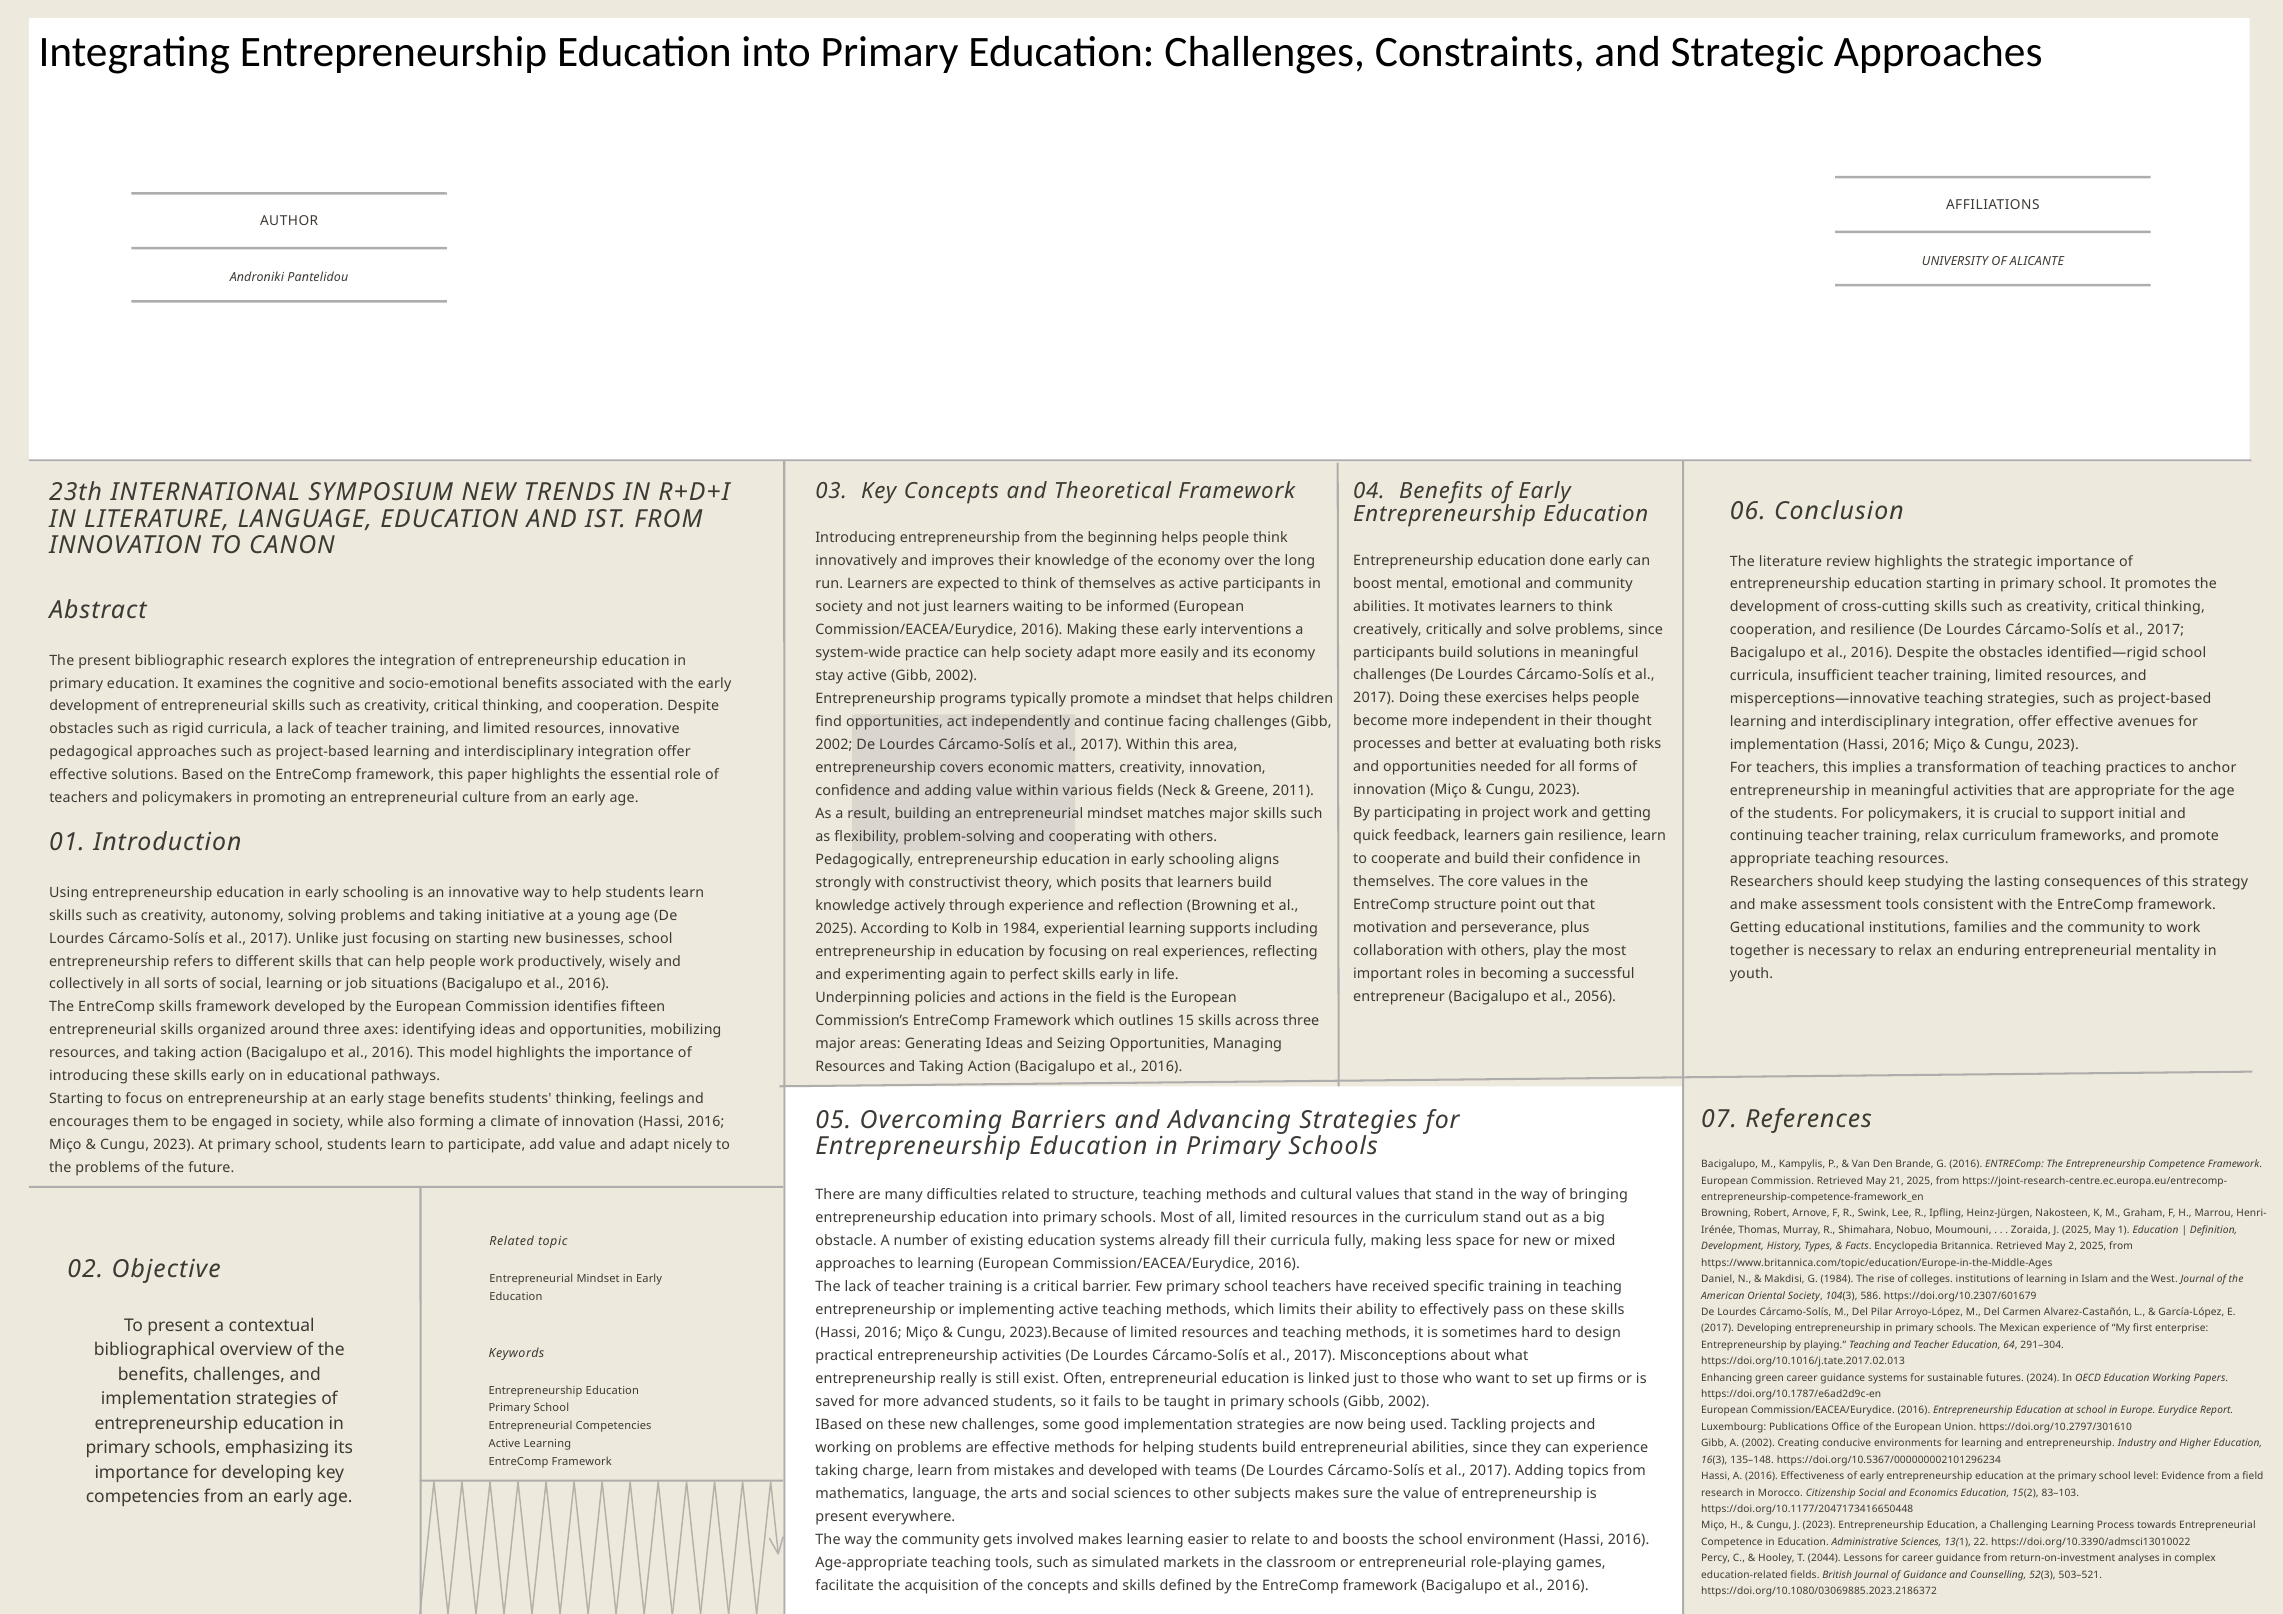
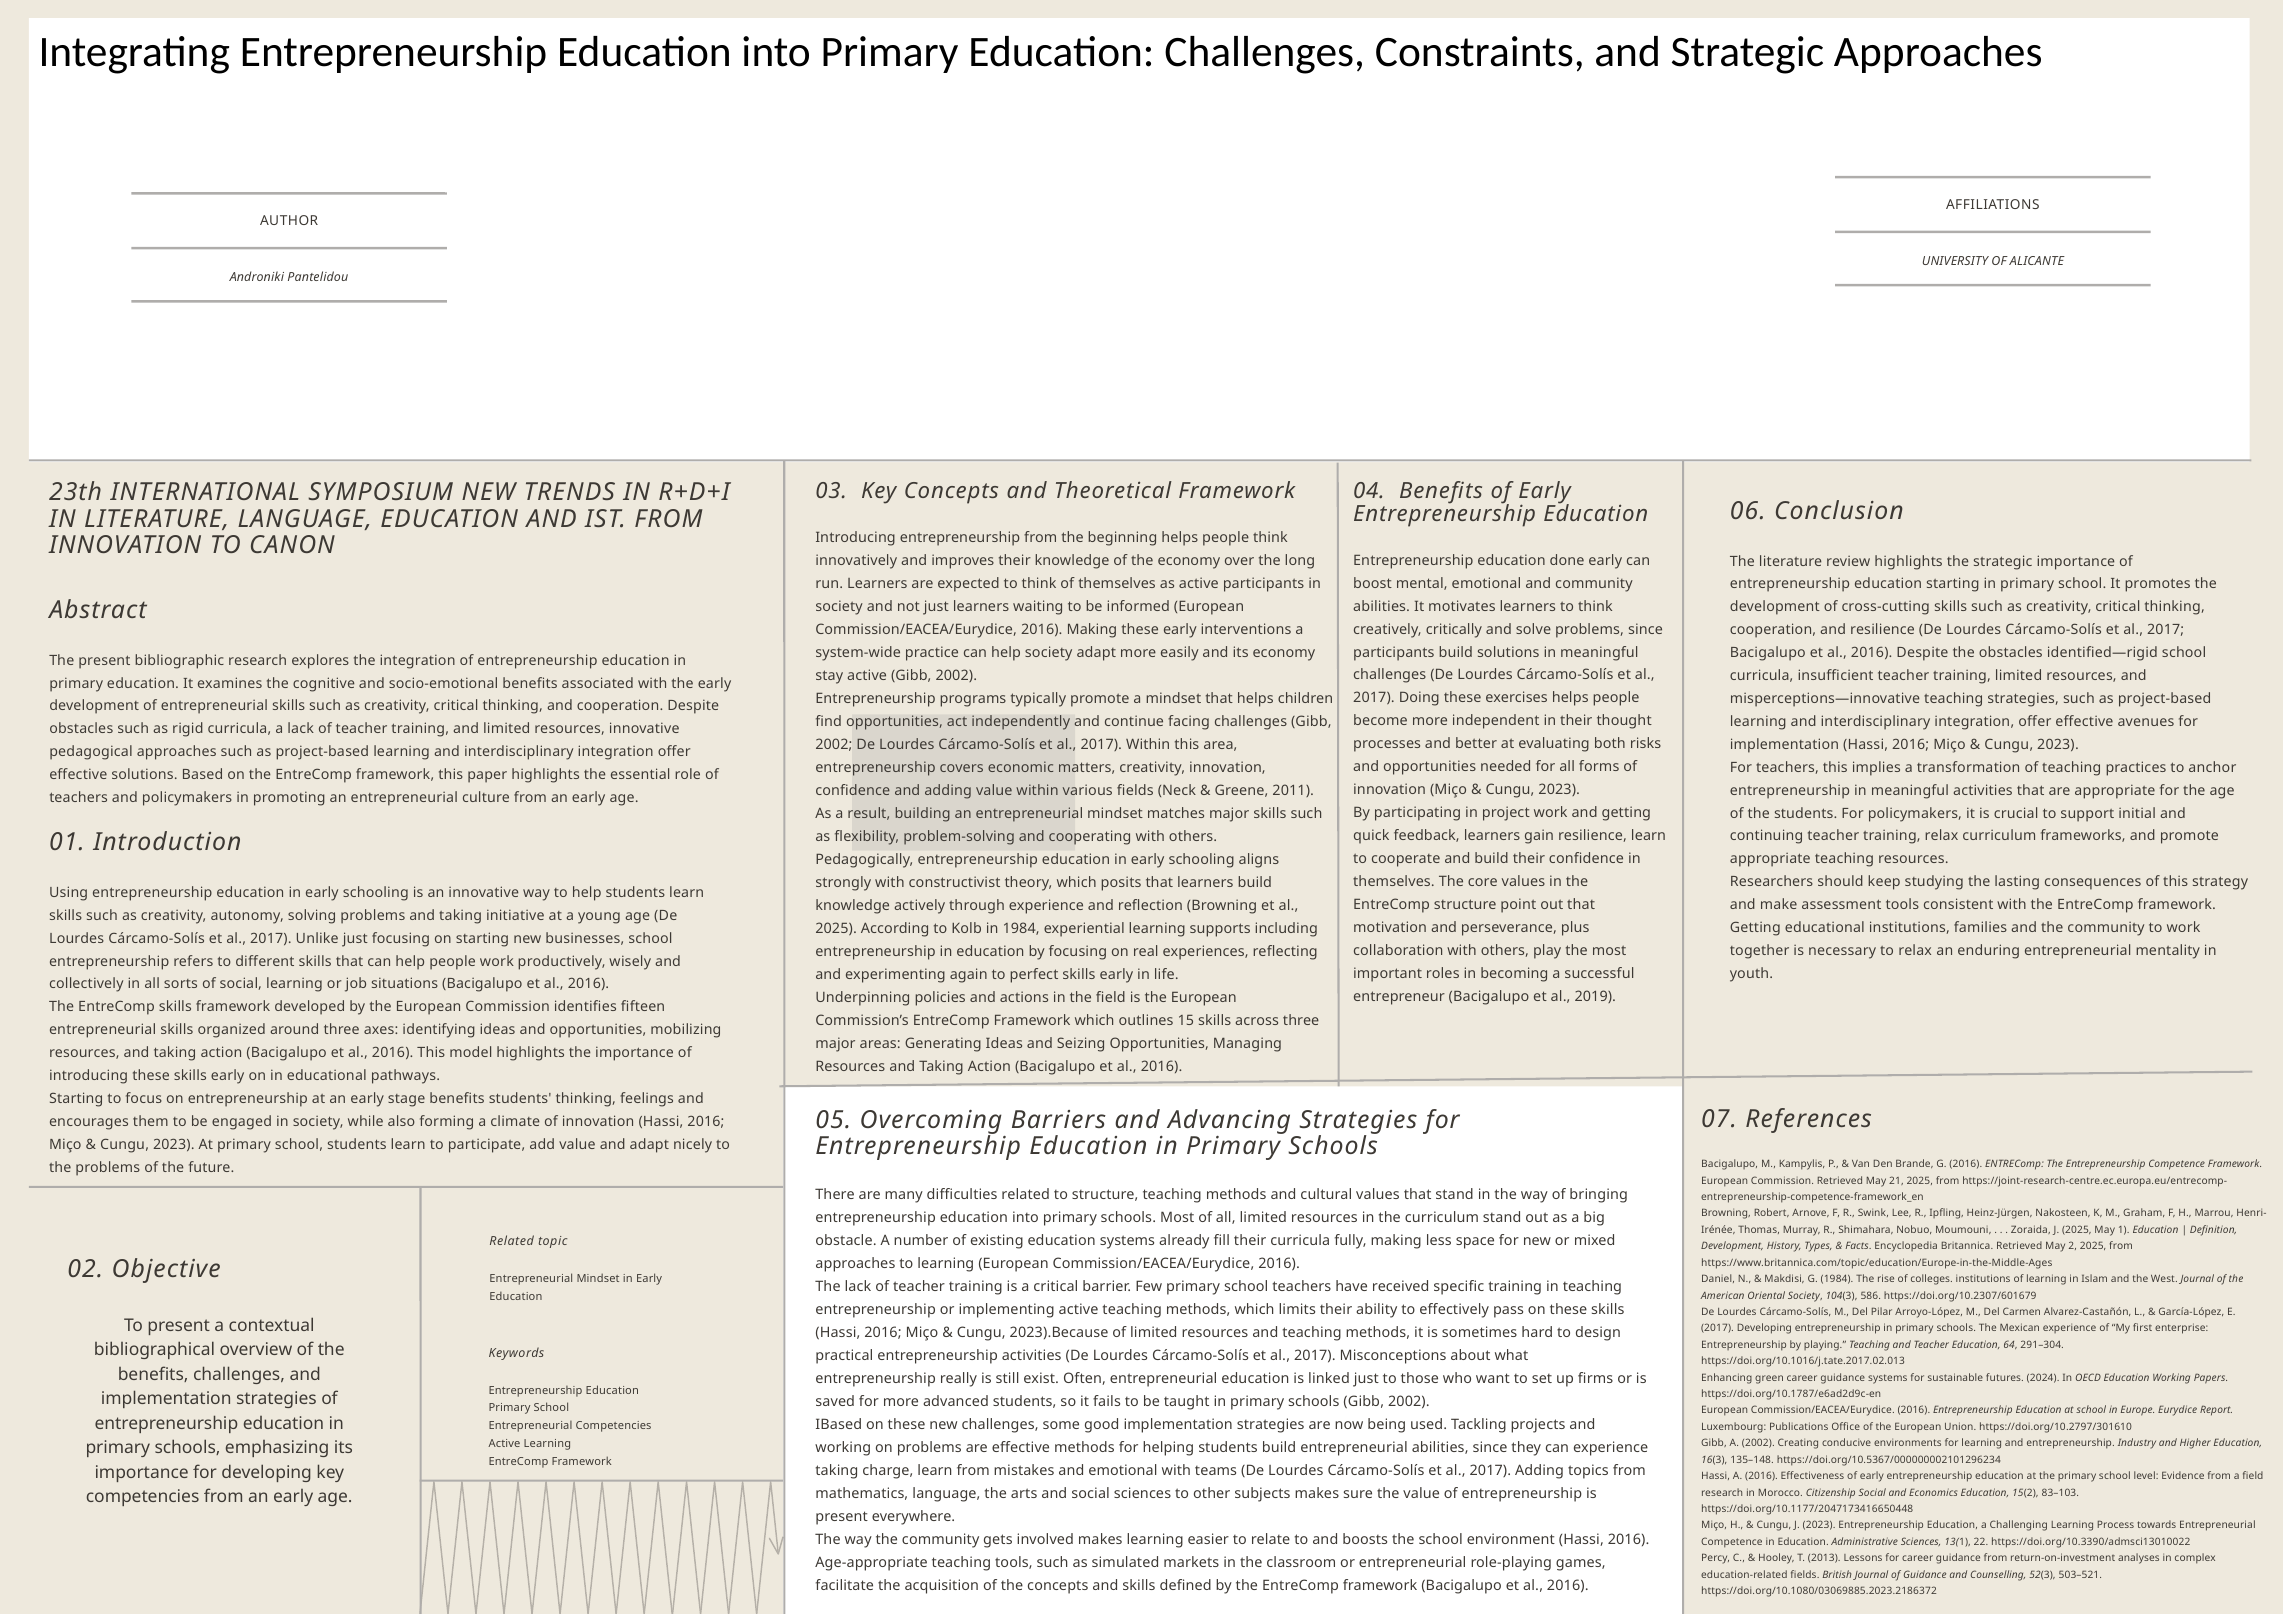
2056: 2056 -> 2019
and developed: developed -> emotional
2044: 2044 -> 2013
